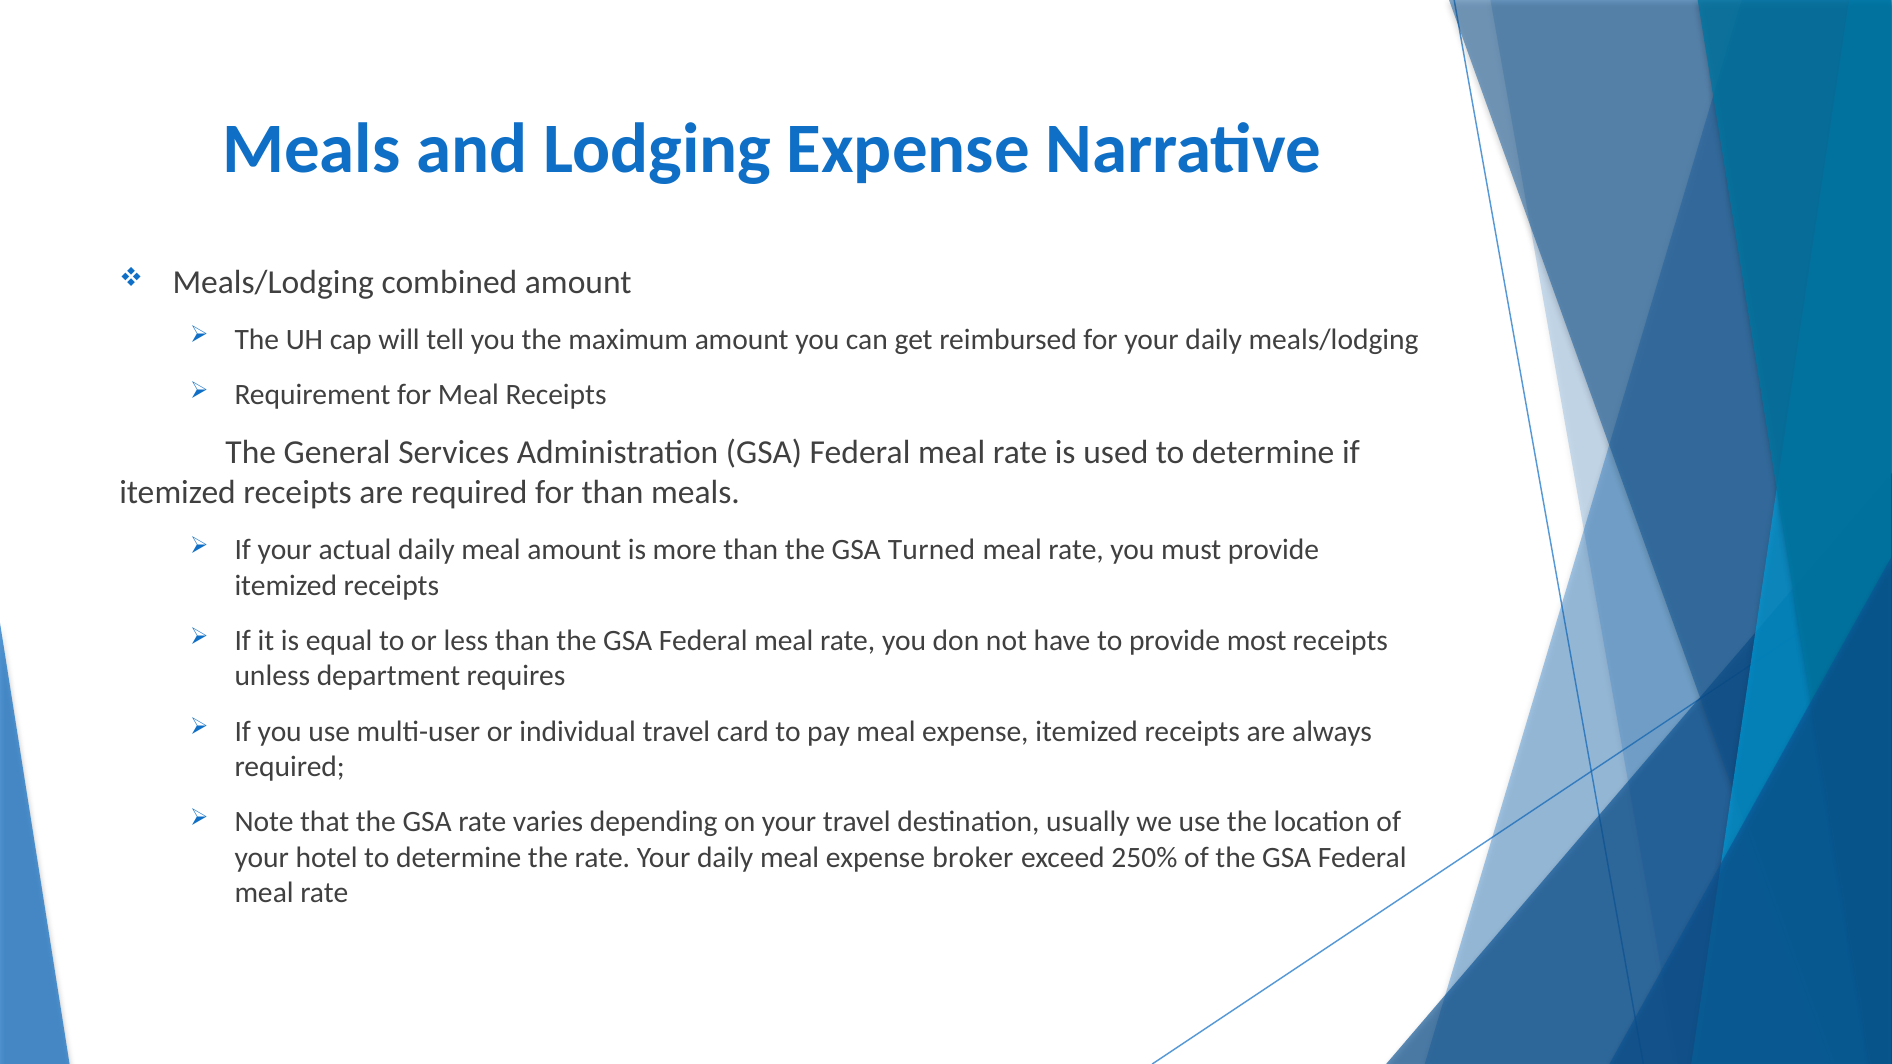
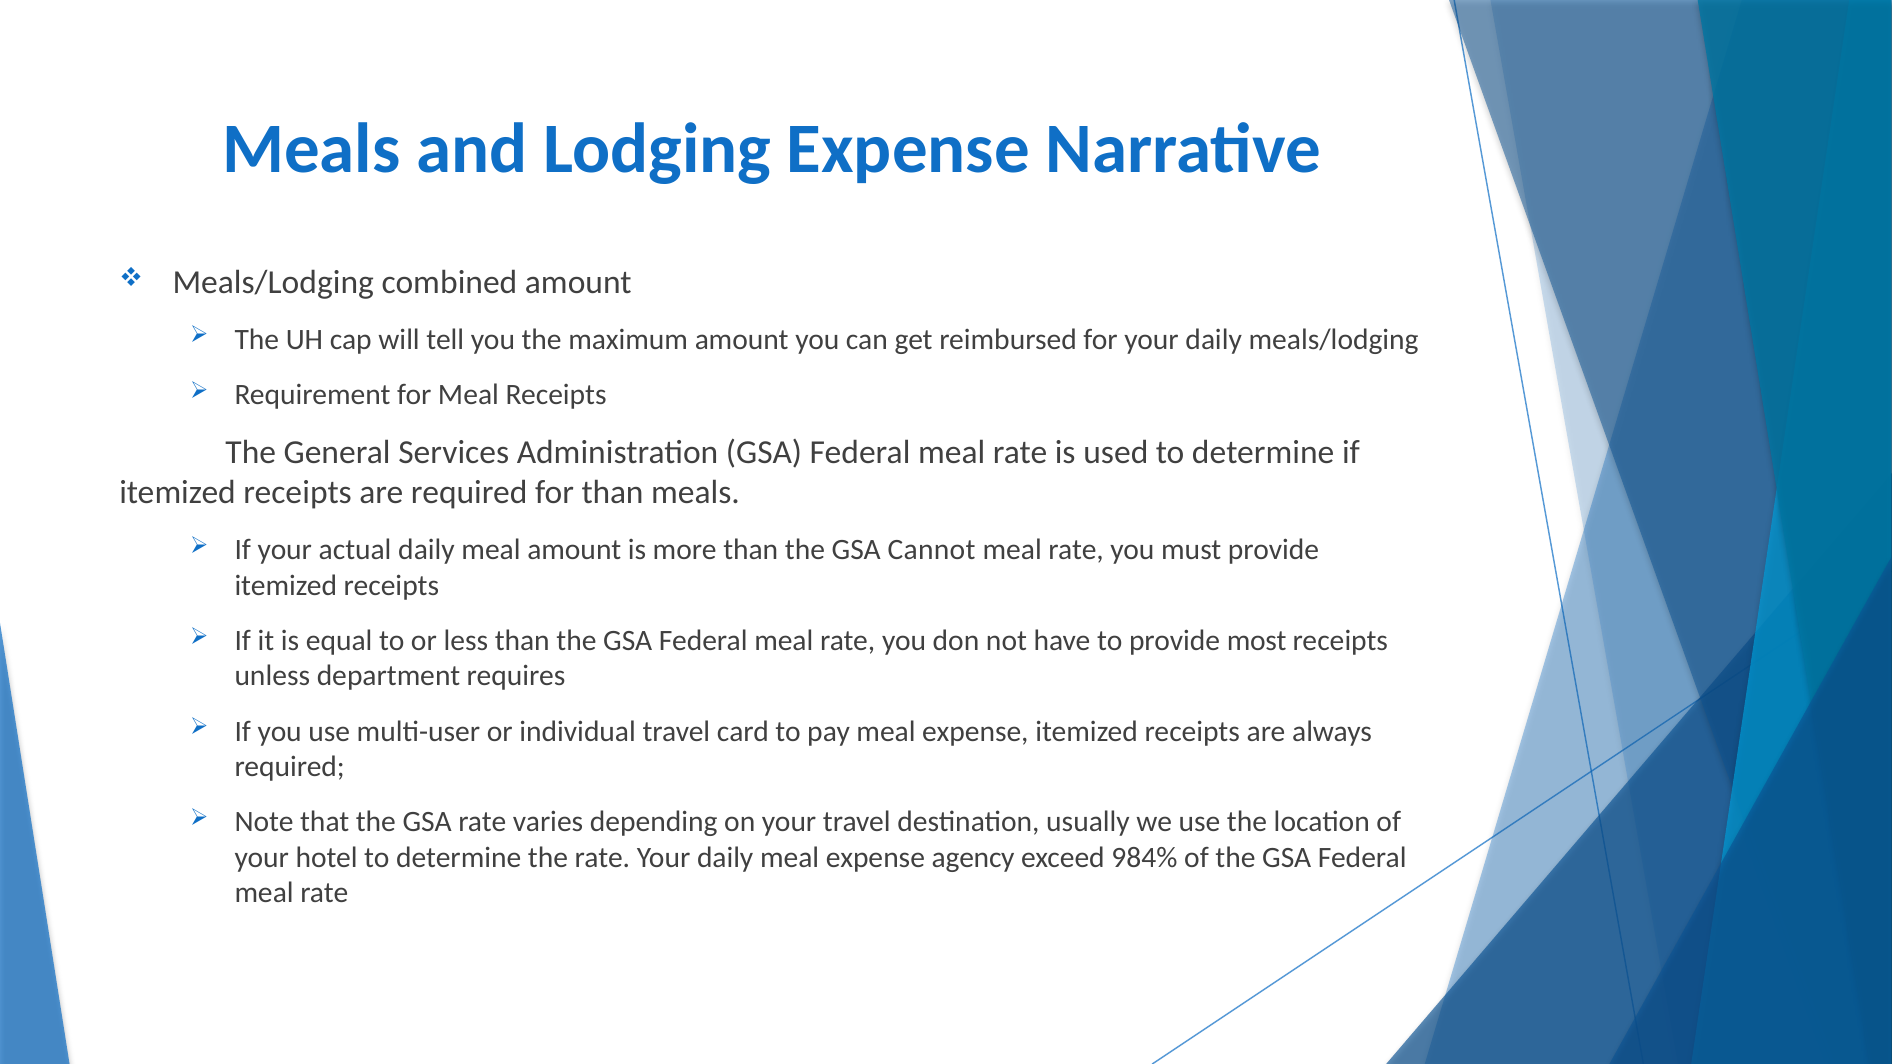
Turned: Turned -> Cannot
broker: broker -> agency
250%: 250% -> 984%
